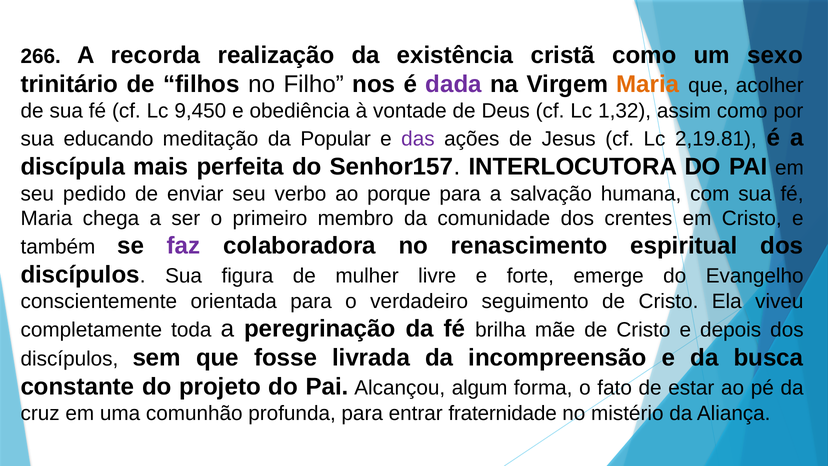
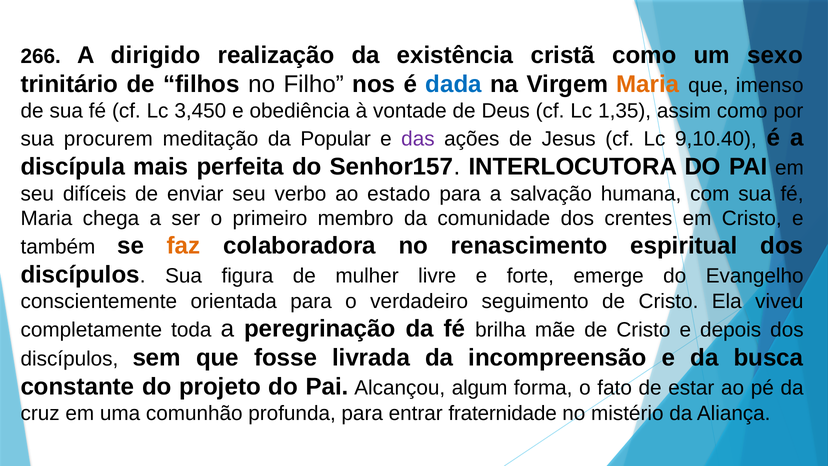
recorda: recorda -> dirigido
dada colour: purple -> blue
acolher: acolher -> imenso
9,450: 9,450 -> 3,450
1,32: 1,32 -> 1,35
educando: educando -> procurem
2,19.81: 2,19.81 -> 9,10.40
pedido: pedido -> difíceis
porque: porque -> estado
faz colour: purple -> orange
